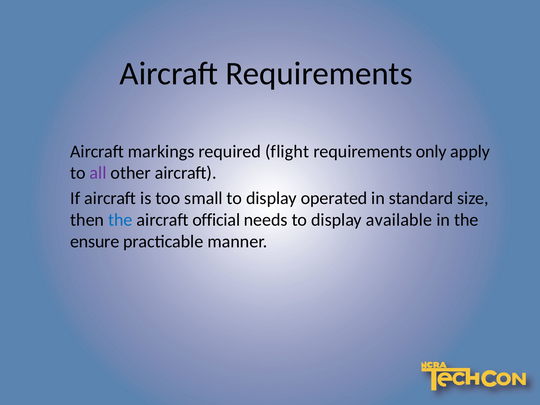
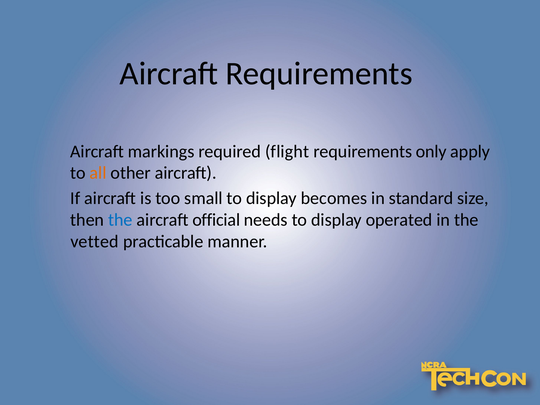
all colour: purple -> orange
operated: operated -> becomes
available: available -> operated
ensure: ensure -> vetted
